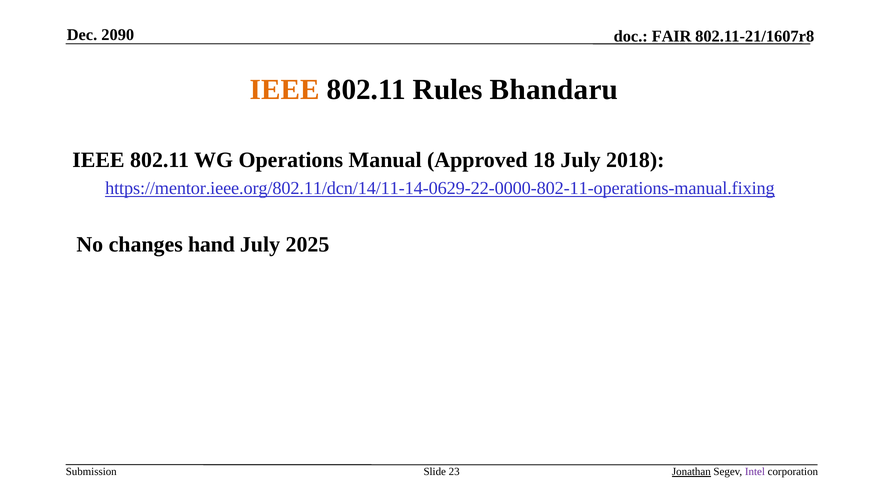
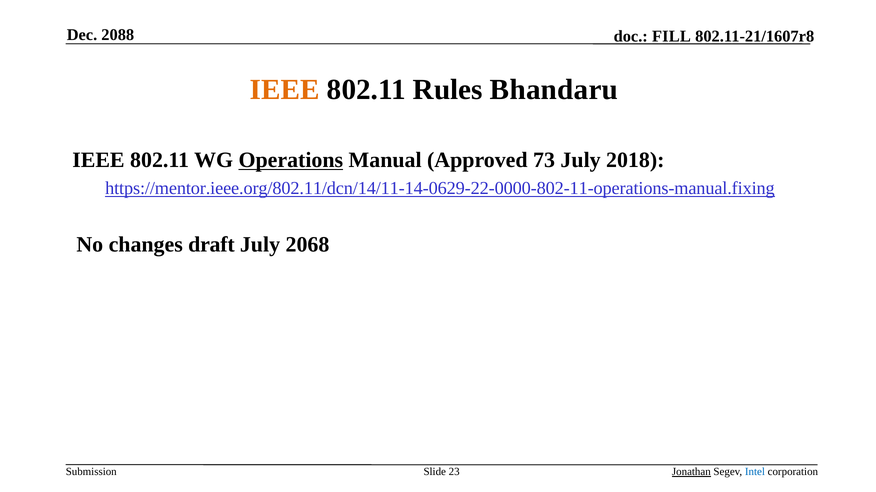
2090: 2090 -> 2088
FAIR: FAIR -> FILL
Operations underline: none -> present
18: 18 -> 73
hand: hand -> draft
2025: 2025 -> 2068
Intel colour: purple -> blue
